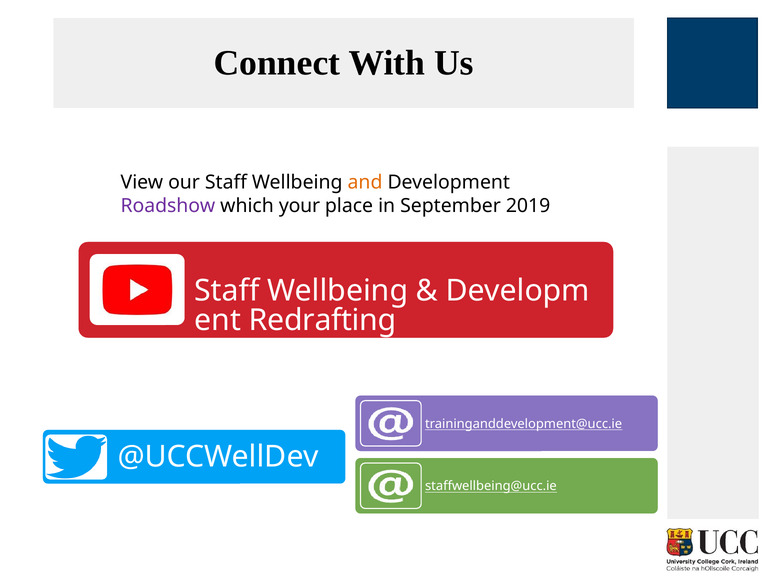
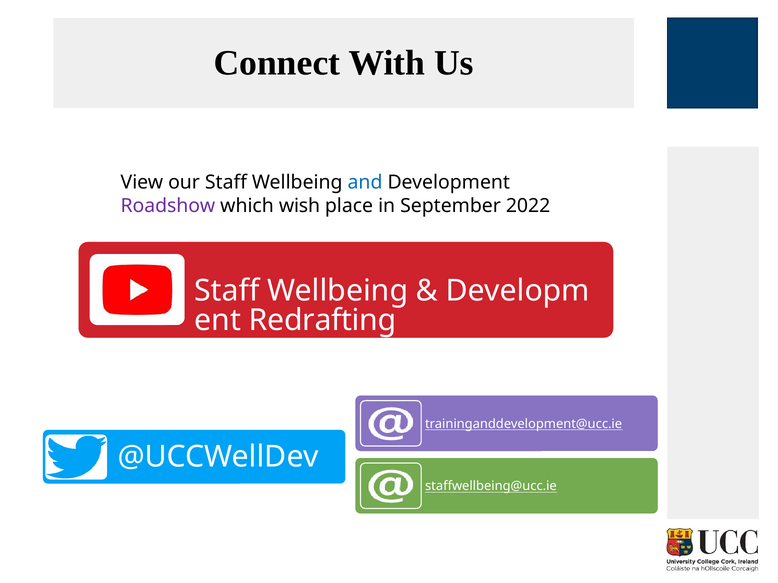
and colour: orange -> blue
your: your -> wish
2019: 2019 -> 2022
